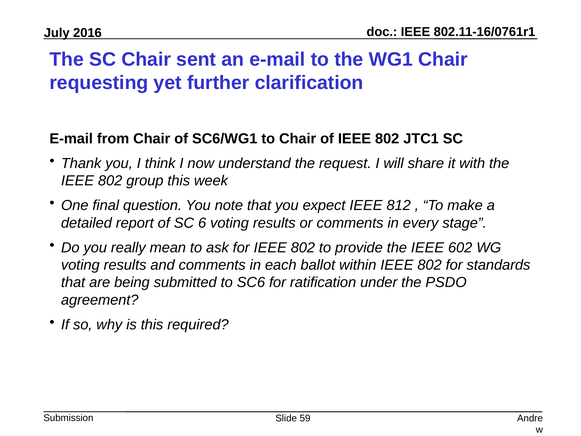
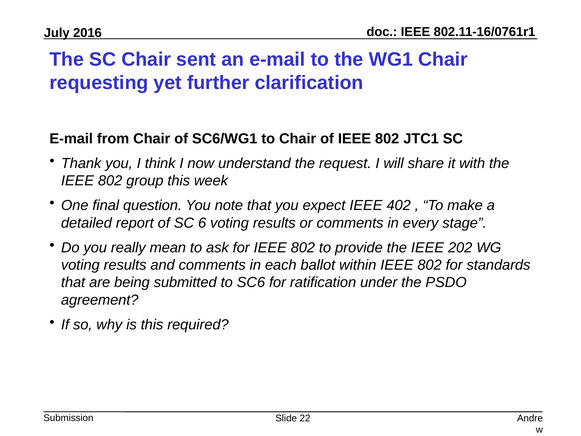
812: 812 -> 402
602: 602 -> 202
59: 59 -> 22
